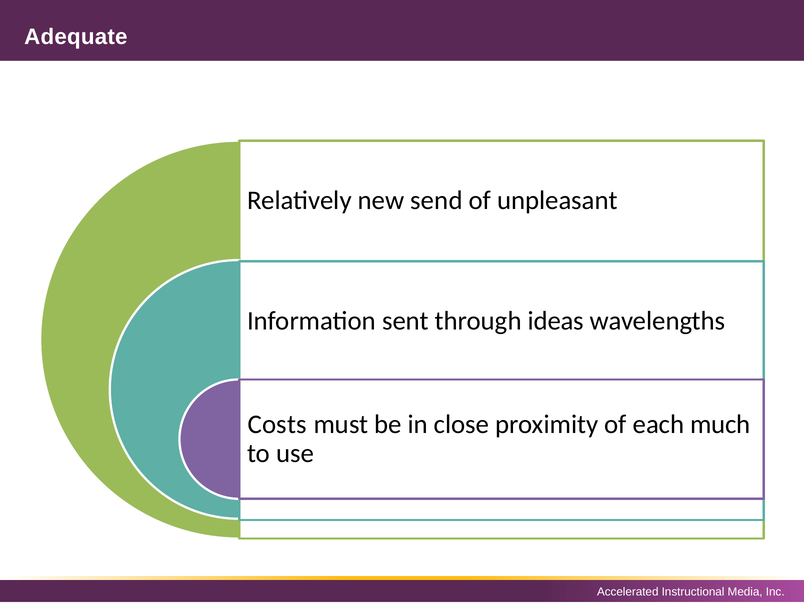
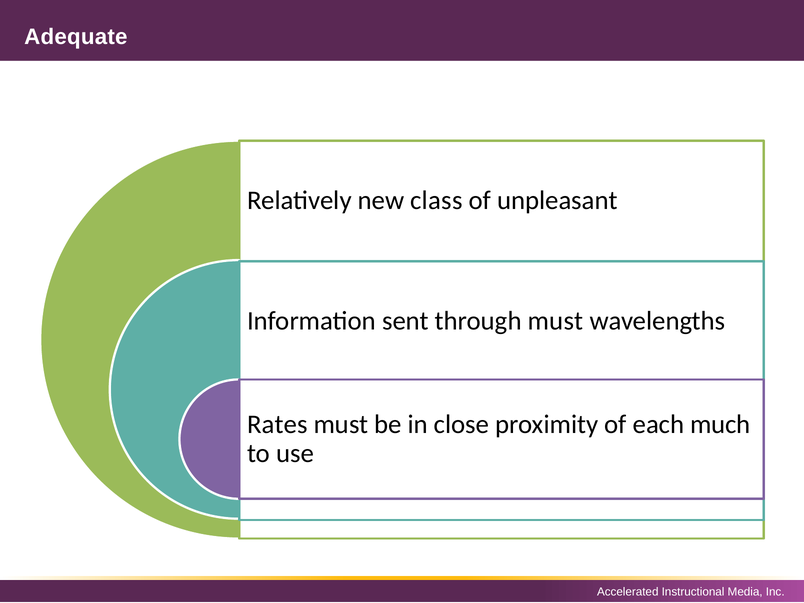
send: send -> class
through ideas: ideas -> must
Costs: Costs -> Rates
